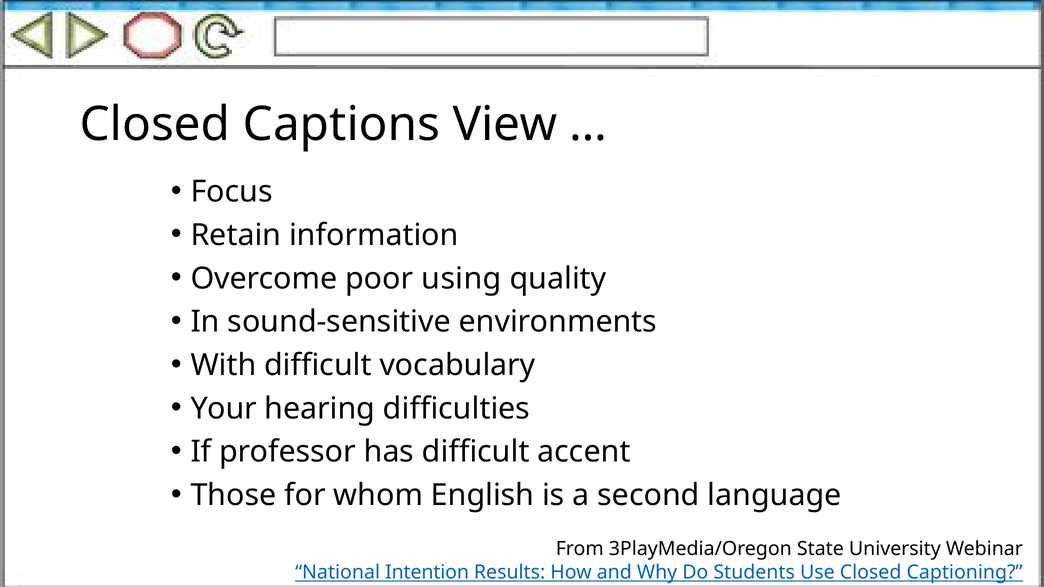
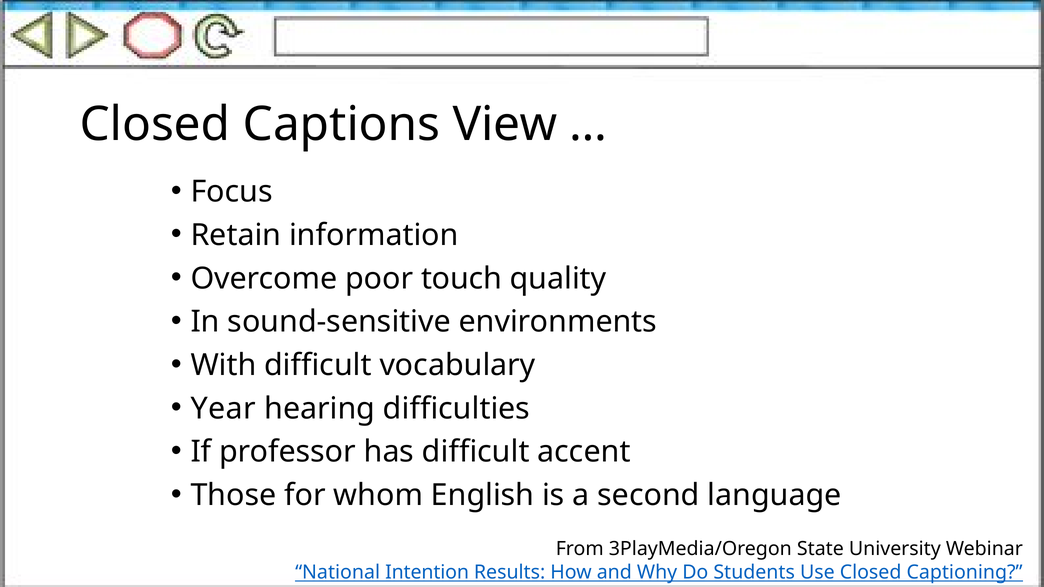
using: using -> touch
Your: Your -> Year
